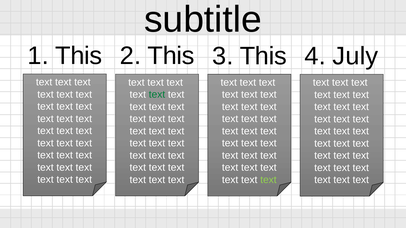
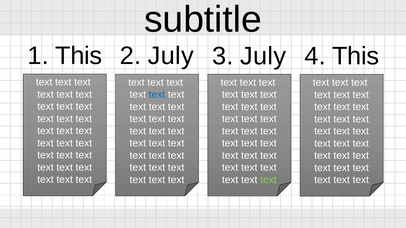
2 This: This -> July
3 This: This -> July
4 July: July -> This
text at (157, 95) colour: green -> blue
